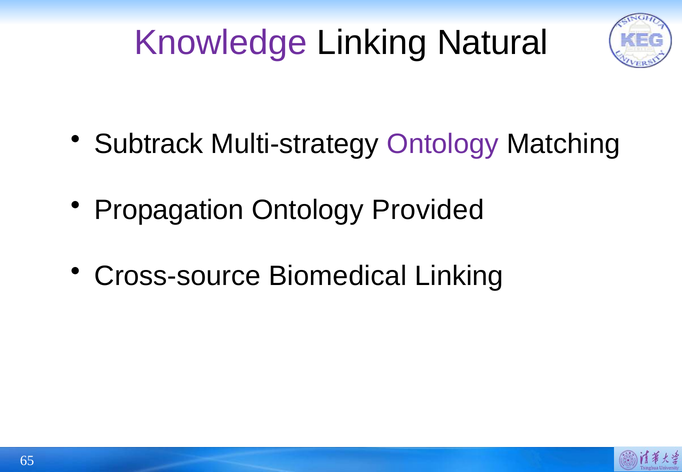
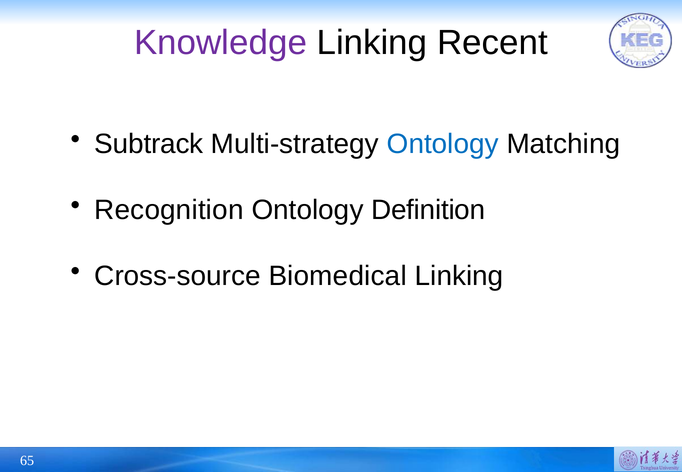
Natural: Natural -> Recent
Ontology at (443, 144) colour: purple -> blue
Propagation: Propagation -> Recognition
Provided: Provided -> Definition
